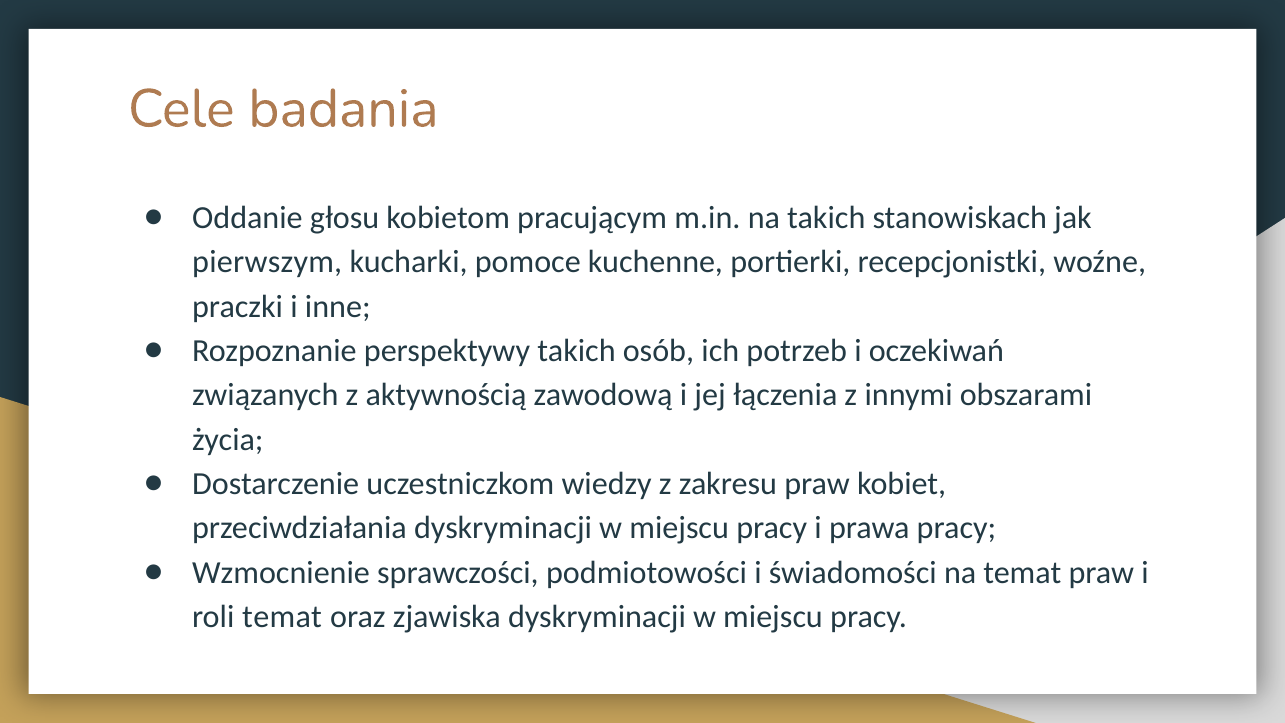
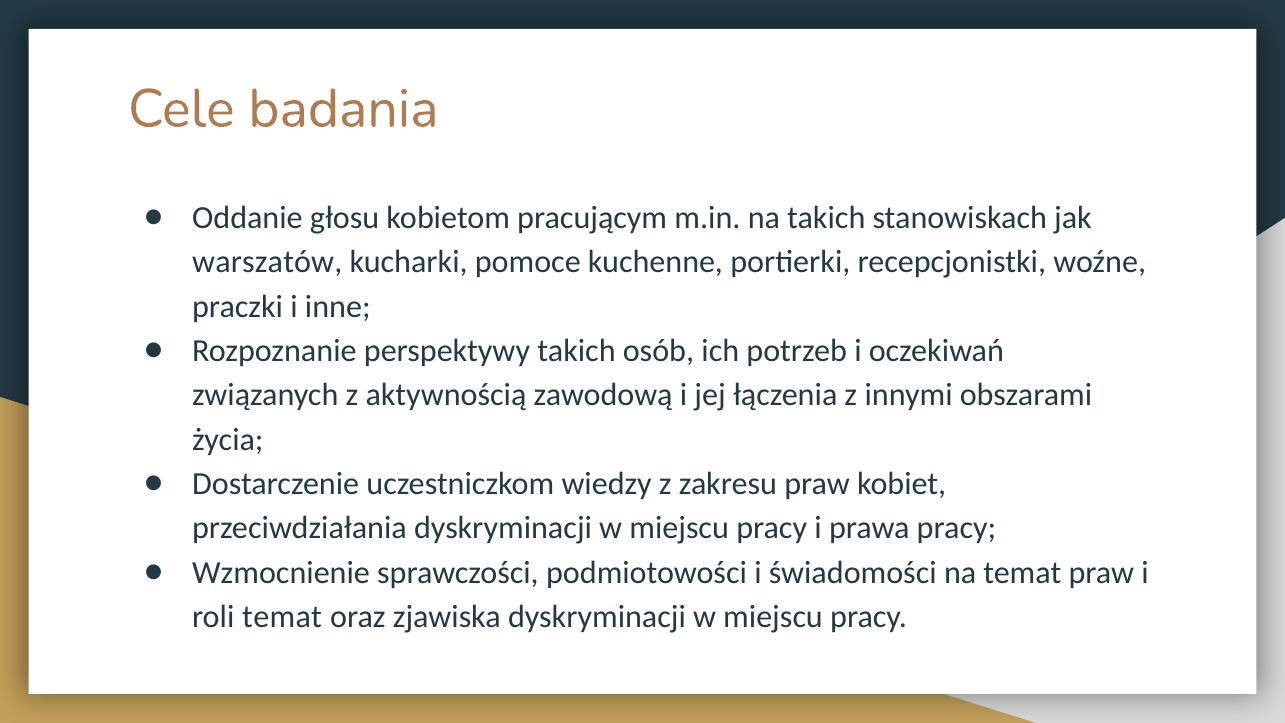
pierwszym: pierwszym -> warszatów
